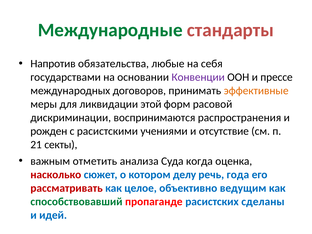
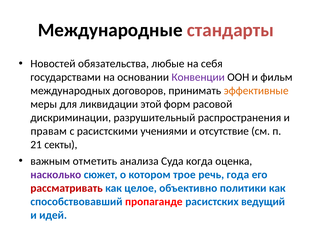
Международные colour: green -> black
Напротив: Напротив -> Новостей
прессе: прессе -> фильм
воспринимаются: воспринимаются -> разрушительный
рожден: рожден -> правам
насколько colour: red -> purple
делу: делу -> трое
ведущим: ведущим -> политики
способствовавший colour: green -> blue
сделаны: сделаны -> ведущий
